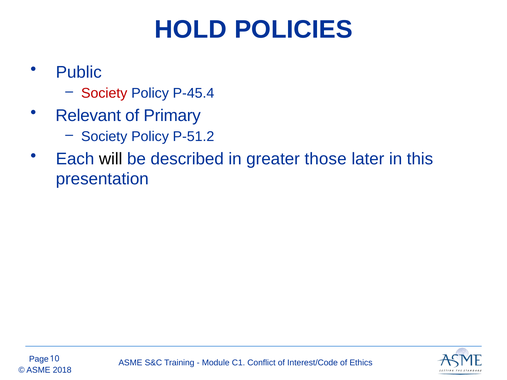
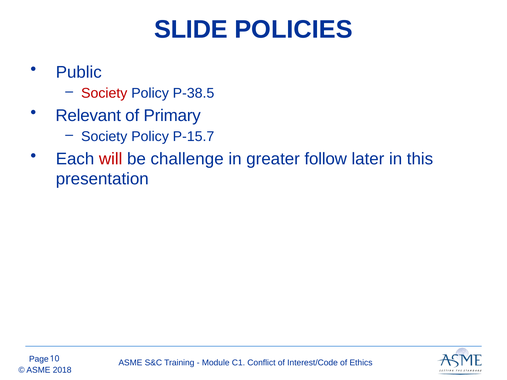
HOLD: HOLD -> SLIDE
P-45.4: P-45.4 -> P-38.5
P-51.2: P-51.2 -> P-15.7
will colour: black -> red
described: described -> challenge
those: those -> follow
